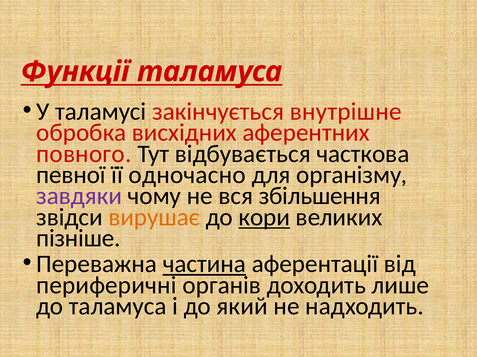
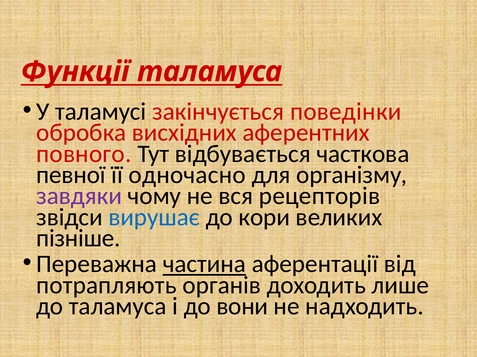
внутрішне: внутрішне -> поведінки
збільшення: збільшення -> рецепторів
вирушає colour: orange -> blue
кори underline: present -> none
периферичні: периферичні -> потрапляють
який: який -> вони
